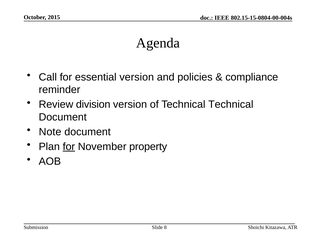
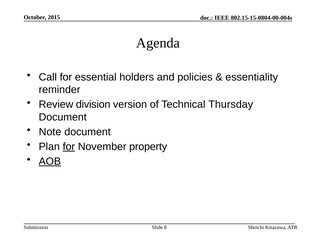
essential version: version -> holders
compliance: compliance -> essentiality
Technical Technical: Technical -> Thursday
AOB underline: none -> present
